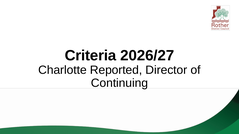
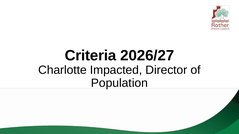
Reported: Reported -> Impacted
Continuing: Continuing -> Population
